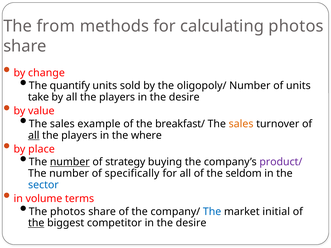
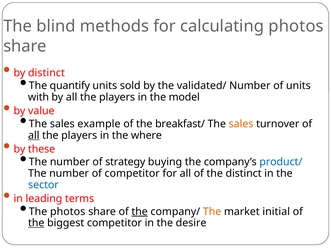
from: from -> blind
by change: change -> distinct
oligopoly/: oligopoly/ -> validated/
take: take -> with
players in the desire: desire -> model
place: place -> these
number at (70, 162) underline: present -> none
product/ colour: purple -> blue
of specifically: specifically -> competitor
the seldom: seldom -> distinct
volume: volume -> leading
the at (140, 212) underline: none -> present
The at (212, 212) colour: blue -> orange
